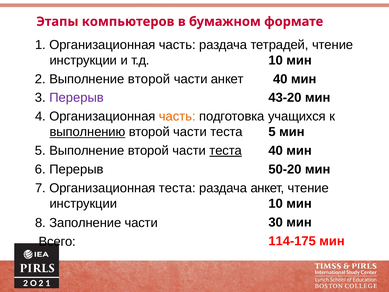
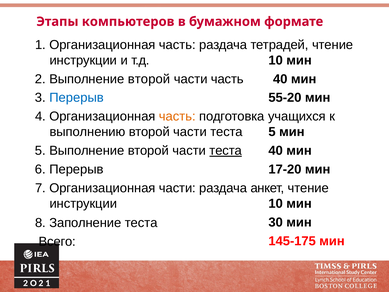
части анкет: анкет -> часть
Перерыв at (77, 98) colour: purple -> blue
43-20: 43-20 -> 55-20
выполнению underline: present -> none
50-20: 50-20 -> 17-20
Организационная теста: теста -> части
Заполнение части: части -> теста
114-175: 114-175 -> 145-175
